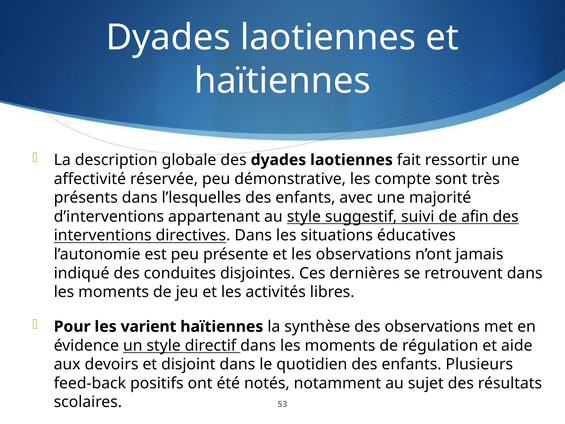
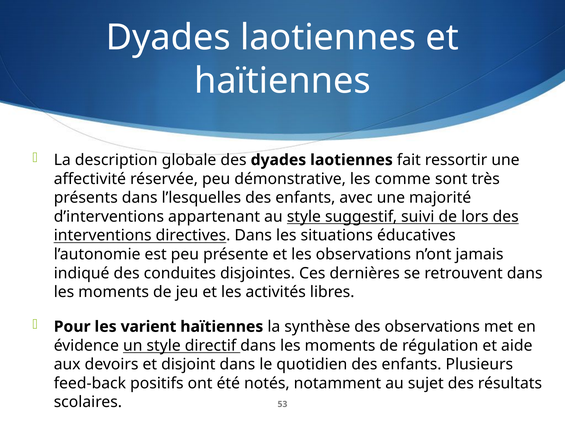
compte: compte -> comme
afin: afin -> lors
